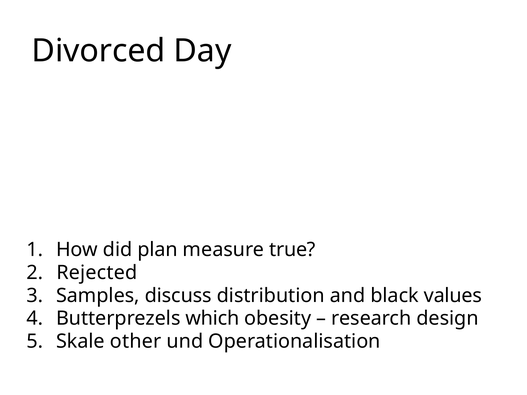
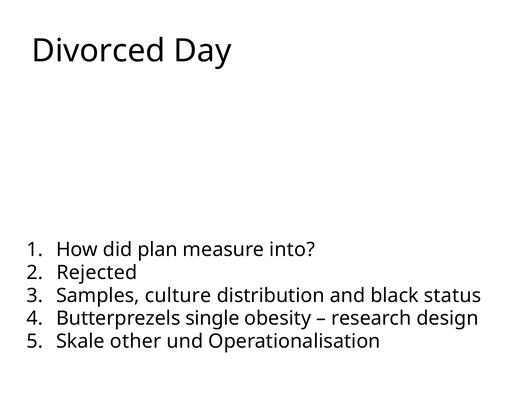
true: true -> into
discuss: discuss -> culture
values: values -> status
which: which -> single
